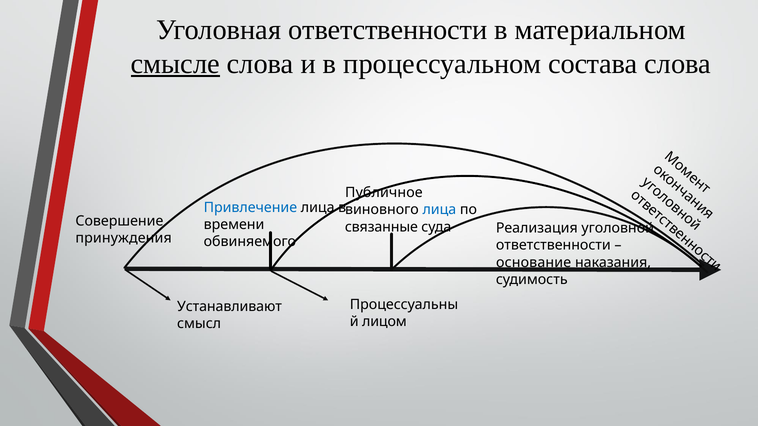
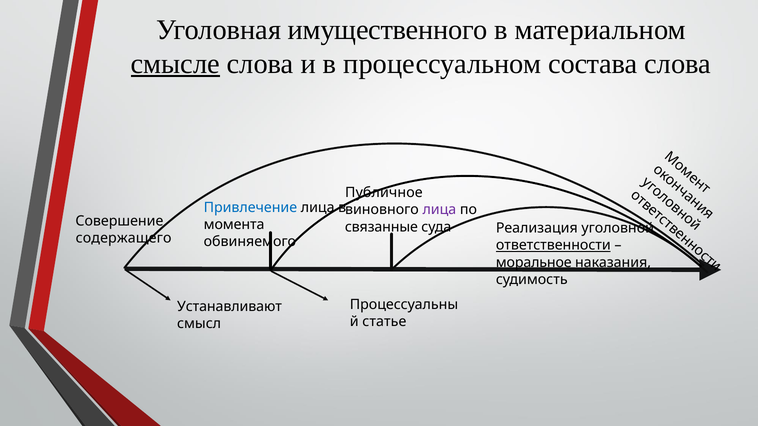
Уголовная ответственности: ответственности -> имущественного
лица at (439, 210) colour: blue -> purple
времени: времени -> момента
принуждения: принуждения -> содержащего
ответственности at (553, 245) underline: none -> present
основание: основание -> моральное
лицом: лицом -> статье
